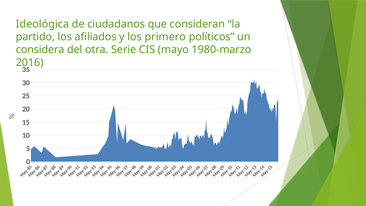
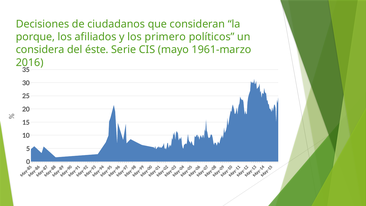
Ideológica: Ideológica -> Decisiones
partido: partido -> porque
otra: otra -> éste
1980-marzo: 1980-marzo -> 1961-marzo
